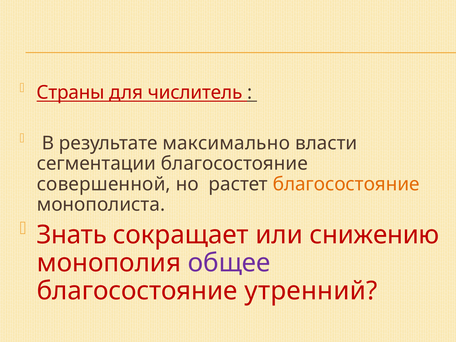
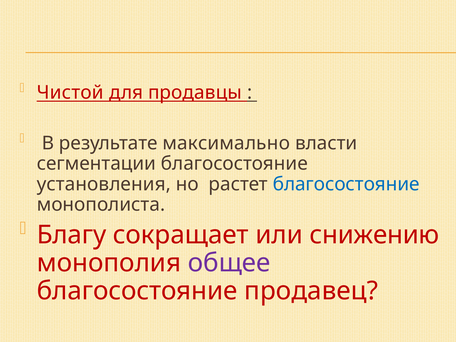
Страны: Страны -> Чистой
числитель: числитель -> продавцы
совершенной: совершенной -> установления
благосостояние at (346, 184) colour: orange -> blue
Знать: Знать -> Благу
утренний: утренний -> продавец
